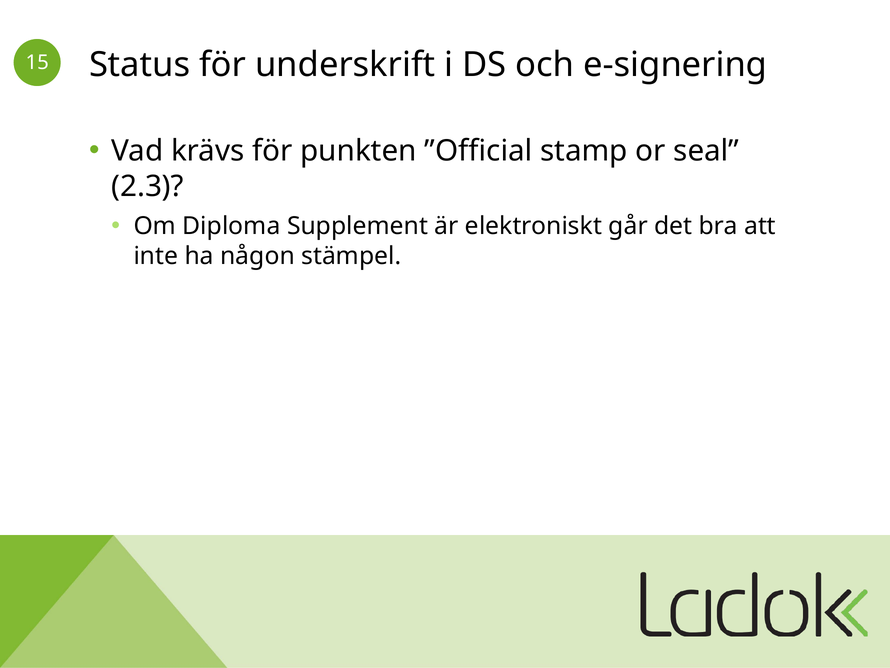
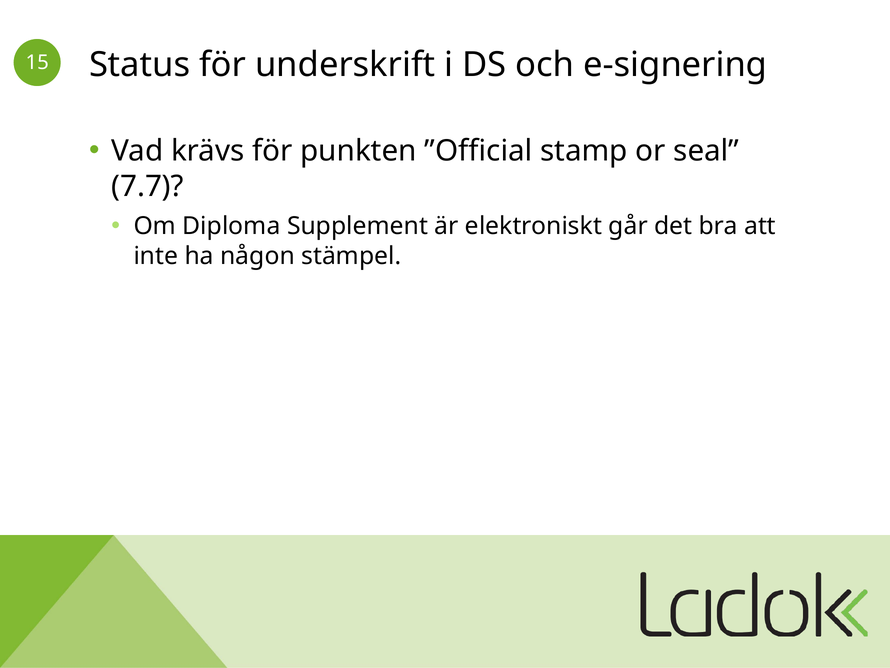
2.3: 2.3 -> 7.7
